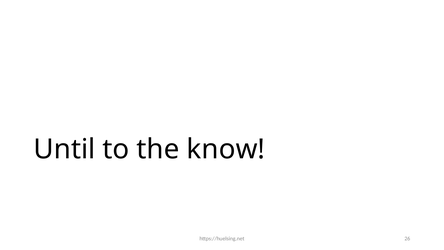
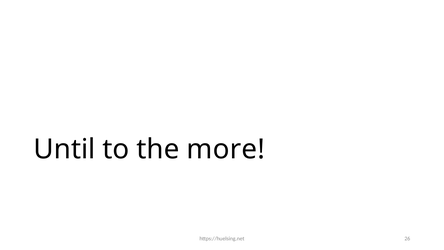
know: know -> more
